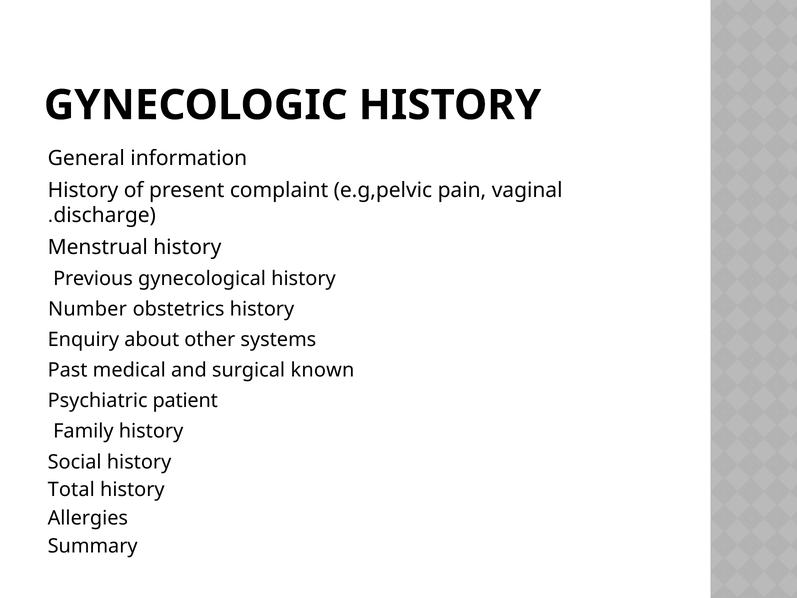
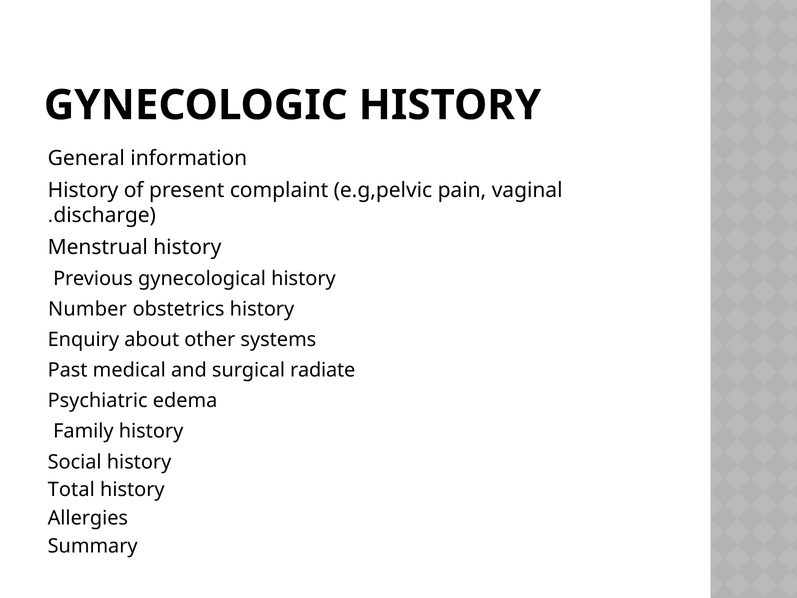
known: known -> radiate
patient: patient -> edema
